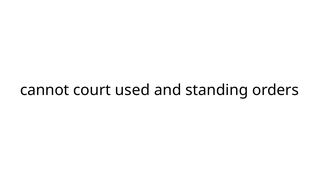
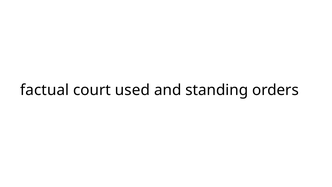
cannot: cannot -> factual
